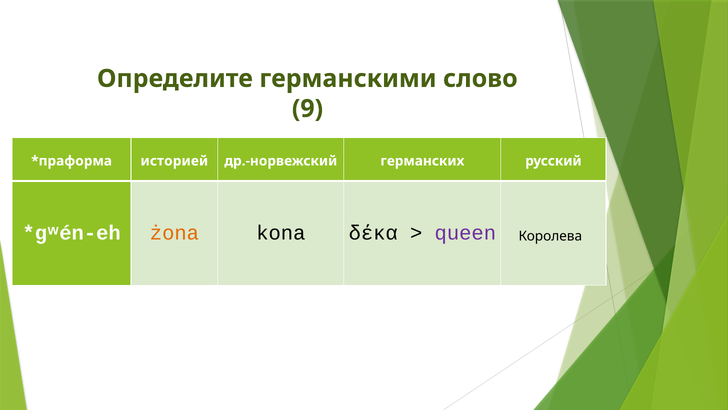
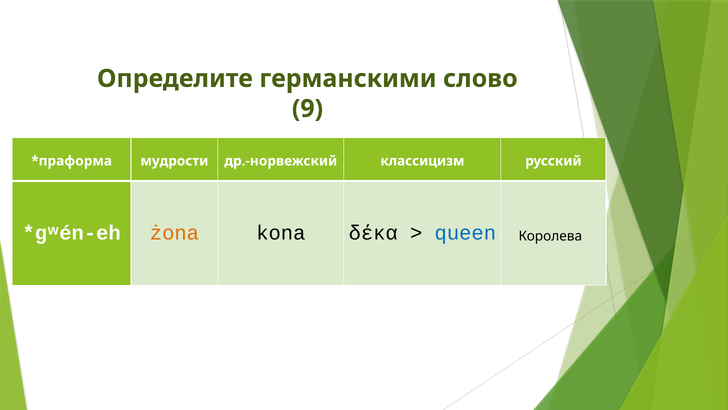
историей: историей -> мудрости
германских: германских -> классицизм
queen colour: purple -> blue
